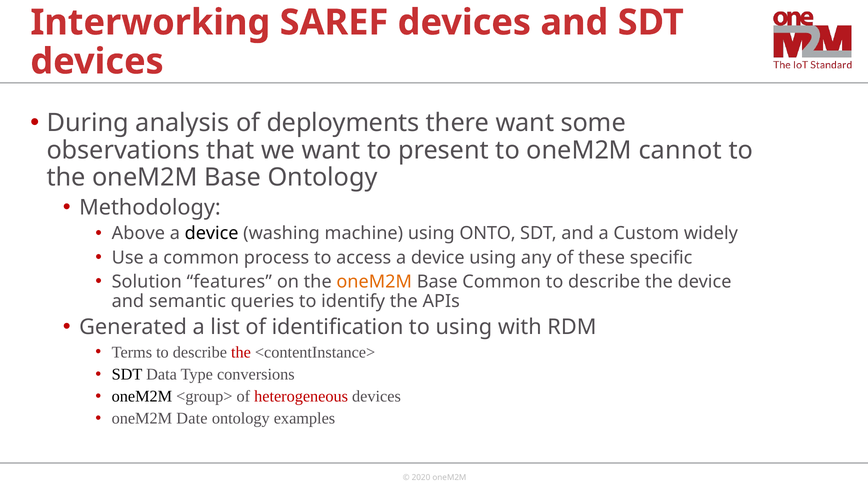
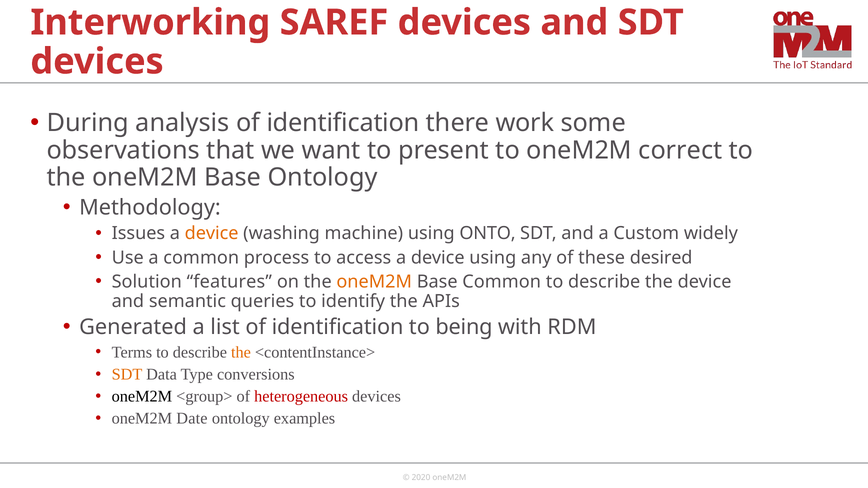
analysis of deployments: deployments -> identification
there want: want -> work
cannot: cannot -> correct
Above: Above -> Issues
device at (212, 234) colour: black -> orange
specific: specific -> desired
to using: using -> being
the at (241, 352) colour: red -> orange
SDT at (127, 374) colour: black -> orange
